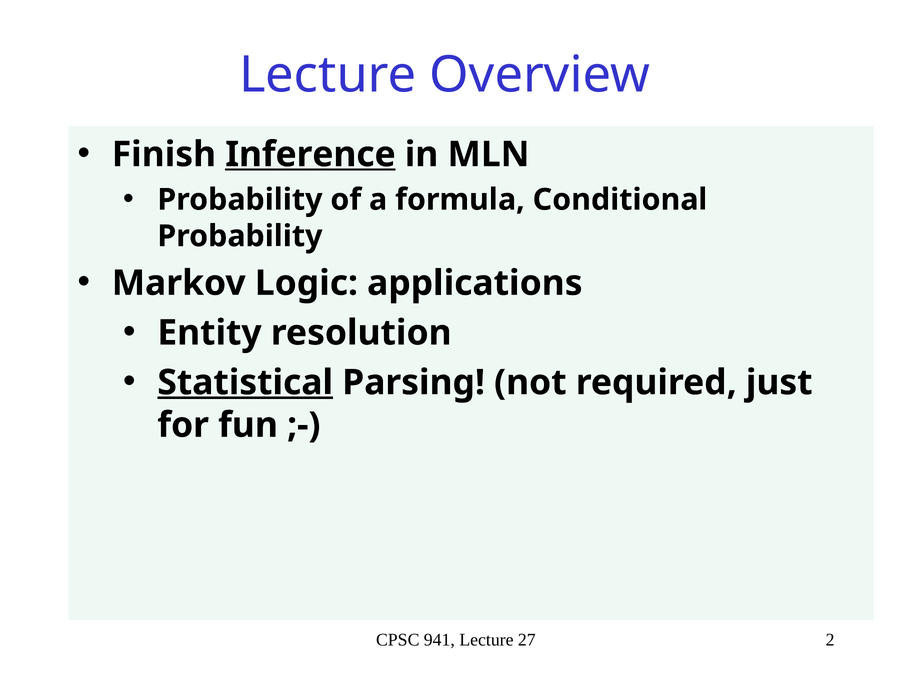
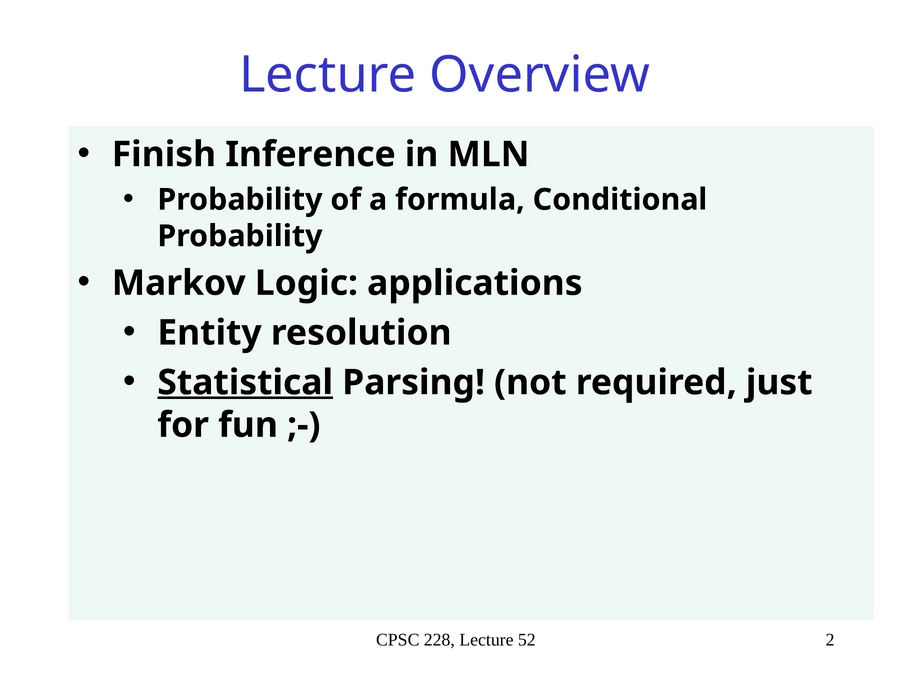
Inference underline: present -> none
941: 941 -> 228
27: 27 -> 52
